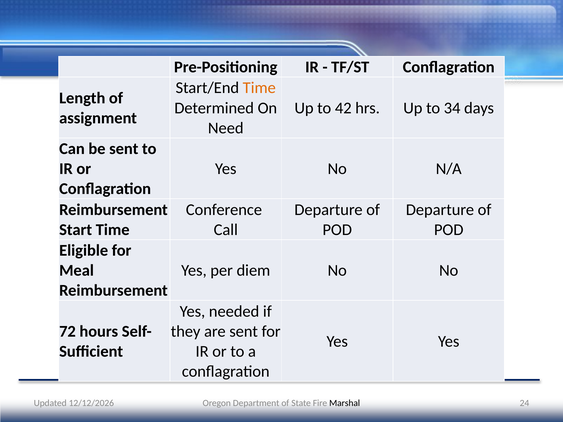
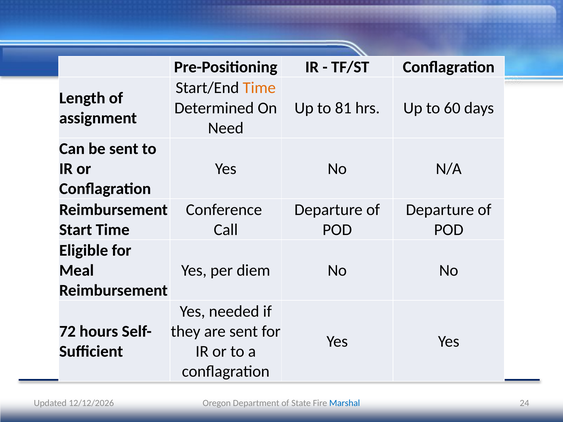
42: 42 -> 81
34: 34 -> 60
Marshal colour: black -> blue
